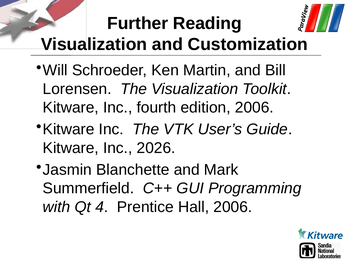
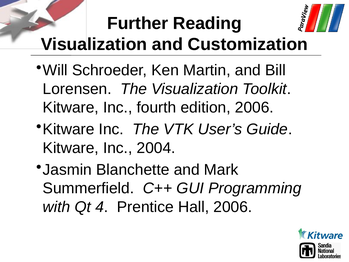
2026: 2026 -> 2004
